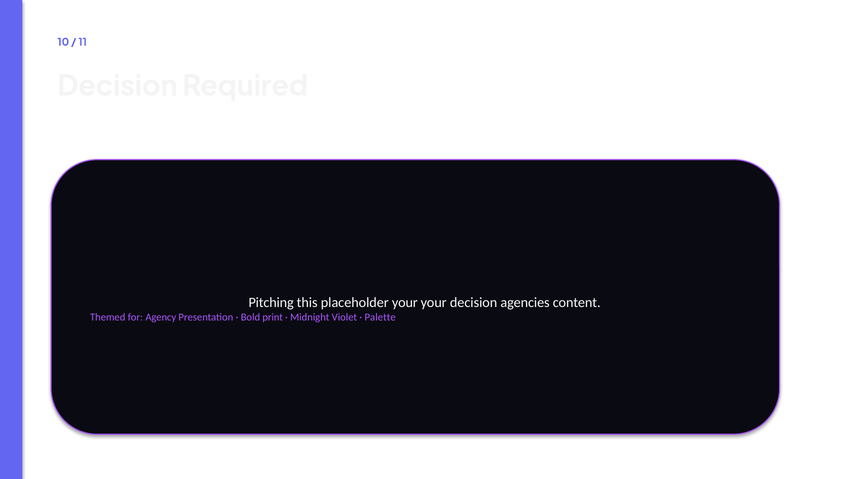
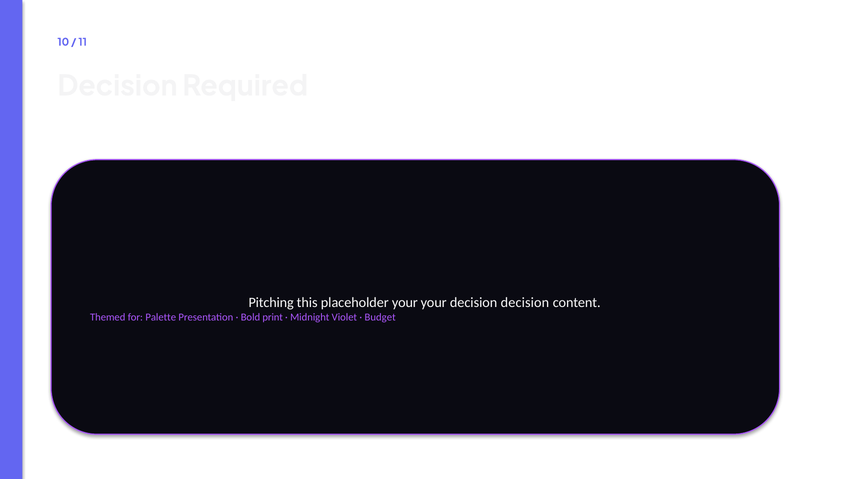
decision agencies: agencies -> decision
Agency: Agency -> Palette
Palette: Palette -> Budget
